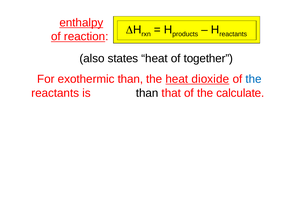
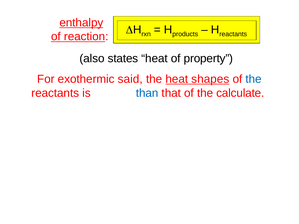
together: together -> property
exothermic than: than -> said
dioxide: dioxide -> shapes
than at (147, 93) colour: black -> blue
